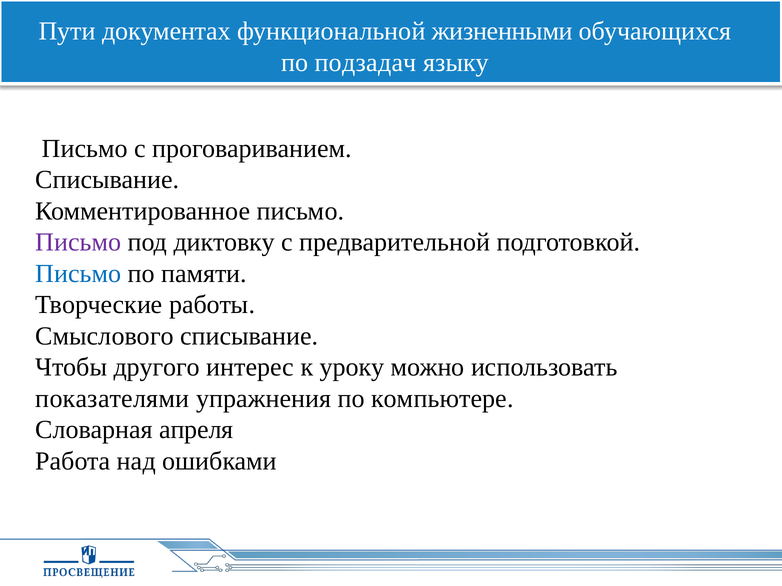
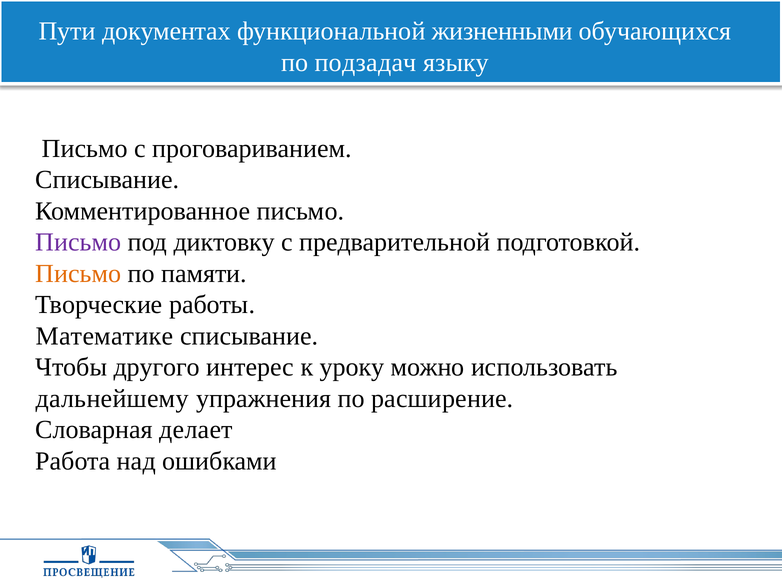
Письмо at (78, 274) colour: blue -> orange
Смыслового: Смыслового -> Математике
показателями: показателями -> дальнейшему
компьютере: компьютере -> расширение
апреля: апреля -> делает
